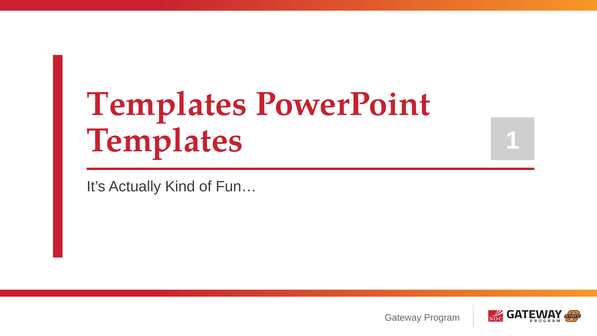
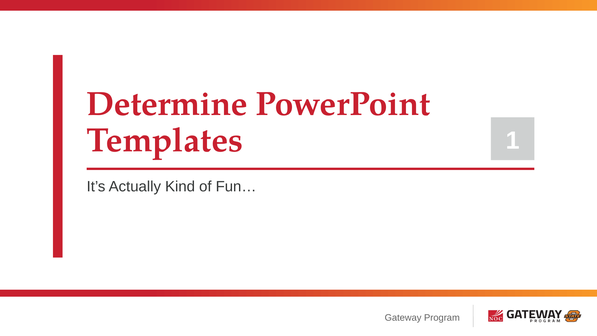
Templates at (167, 104): Templates -> Determine
